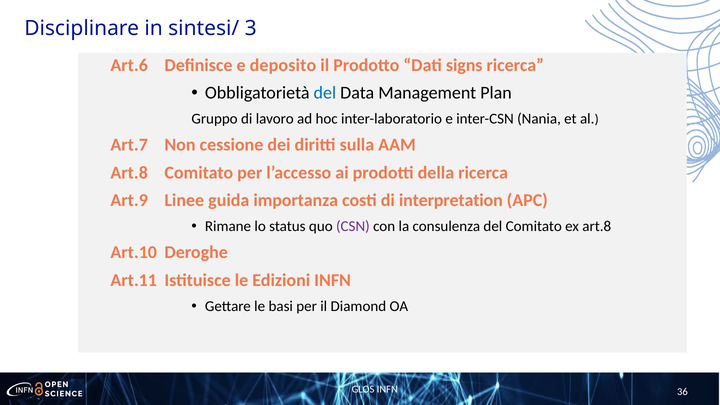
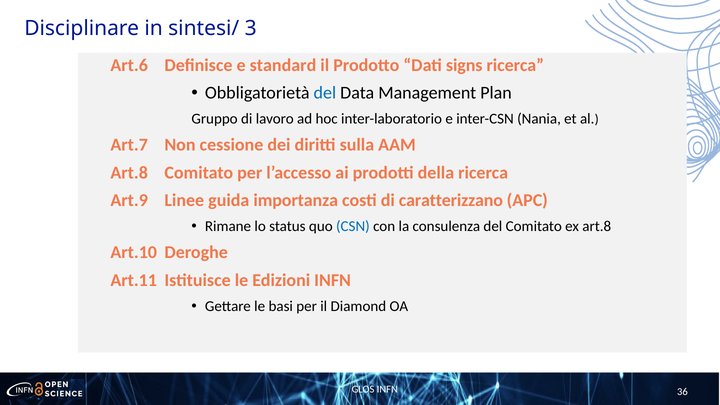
deposito: deposito -> standard
interpretation: interpretation -> caratterizzano
CSN colour: purple -> blue
